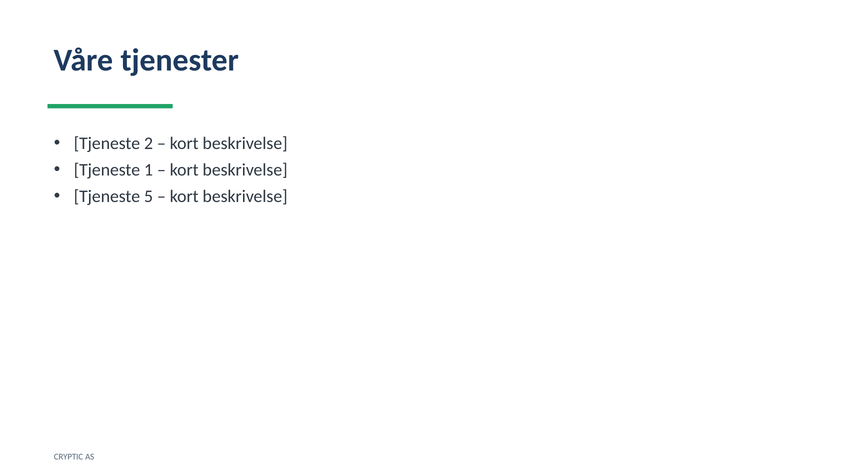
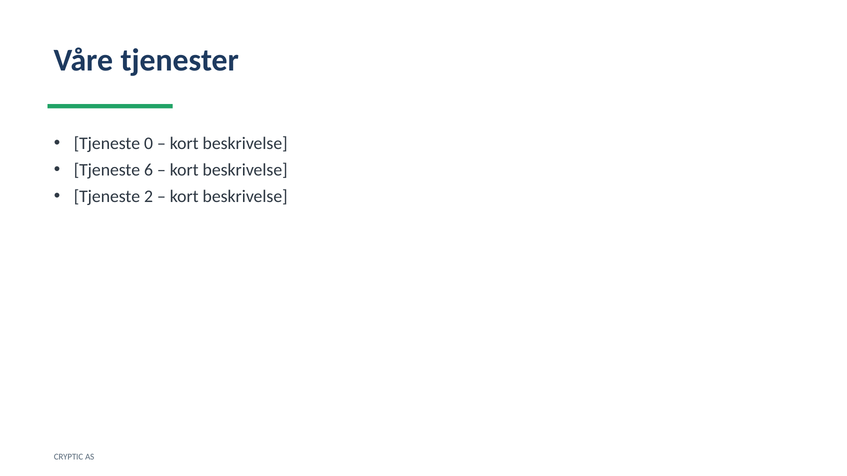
2: 2 -> 0
1: 1 -> 6
5: 5 -> 2
